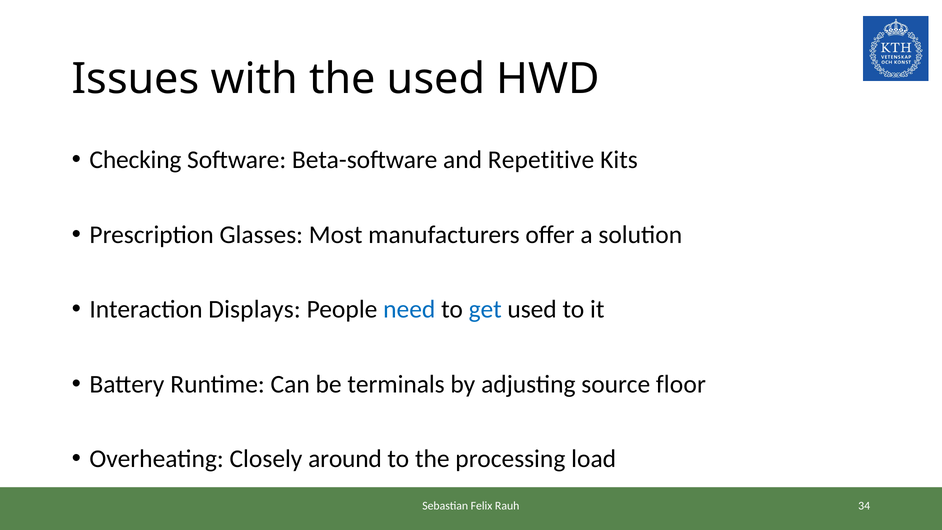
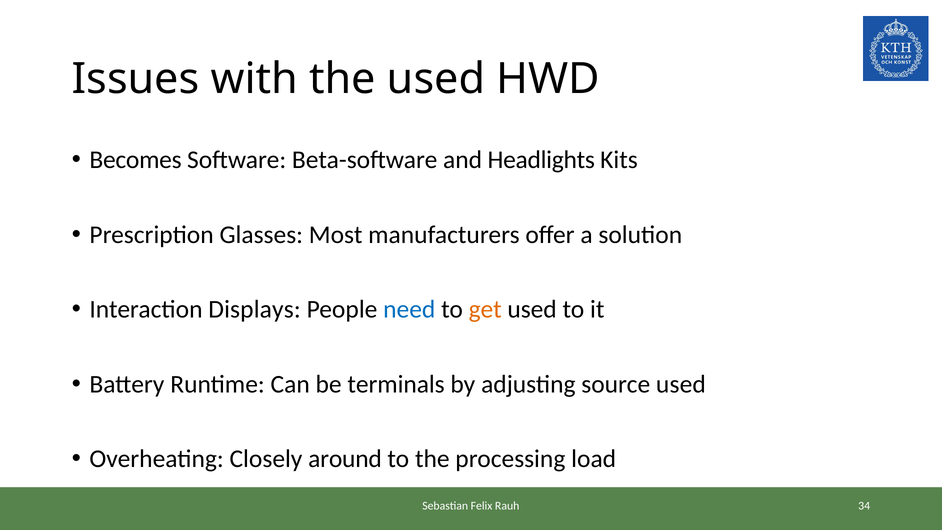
Checking: Checking -> Becomes
Repetitive: Repetitive -> Headlights
get colour: blue -> orange
source floor: floor -> used
